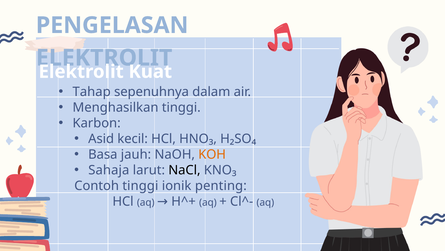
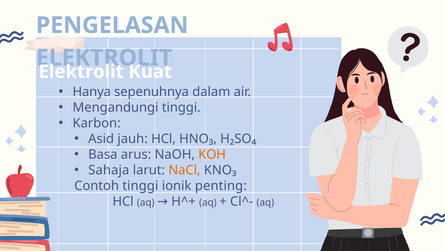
Tahap: Tahap -> Hanya
Menghasilkan: Menghasilkan -> Mengandungi
kecil: kecil -> jauh
jauh: jauh -> arus
NaCl colour: black -> orange
